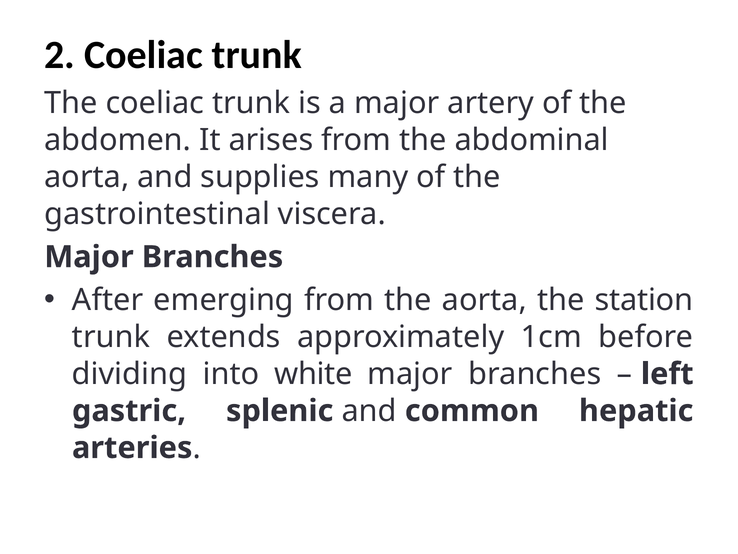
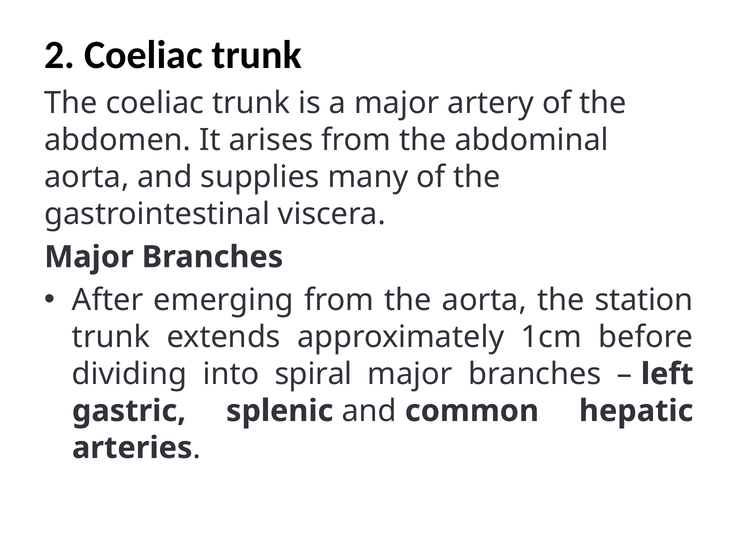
white: white -> spiral
